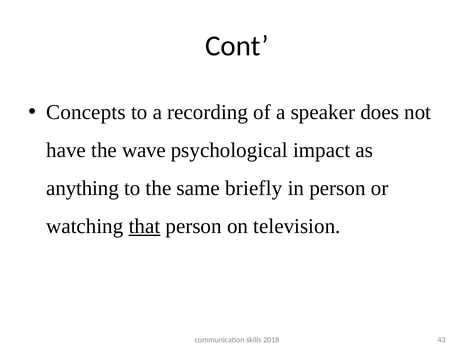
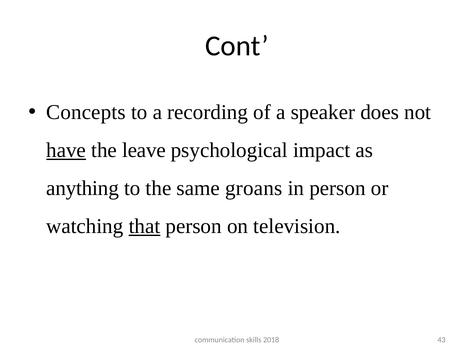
have underline: none -> present
wave: wave -> leave
briefly: briefly -> groans
